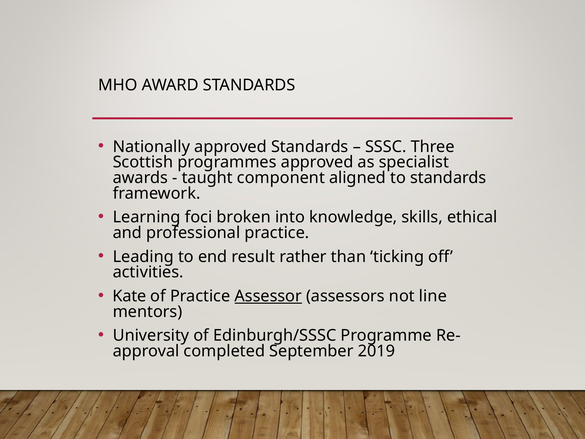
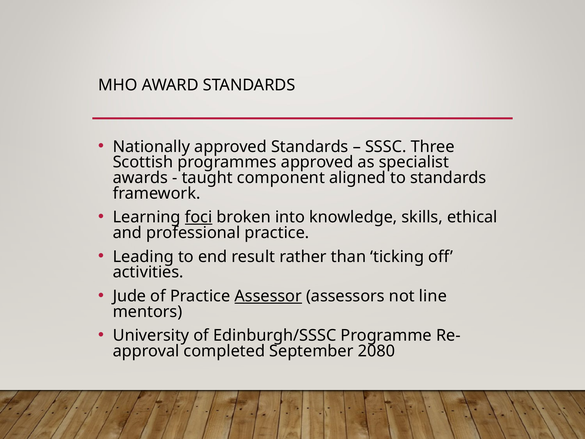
foci underline: none -> present
Kate: Kate -> Jude
2019: 2019 -> 2080
